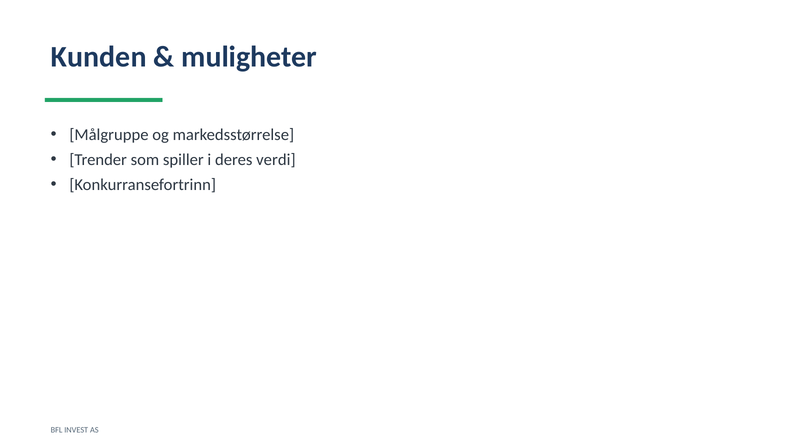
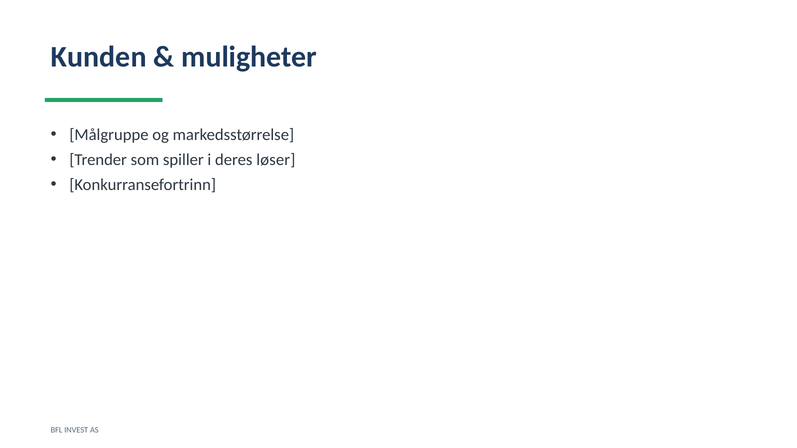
verdi: verdi -> løser
